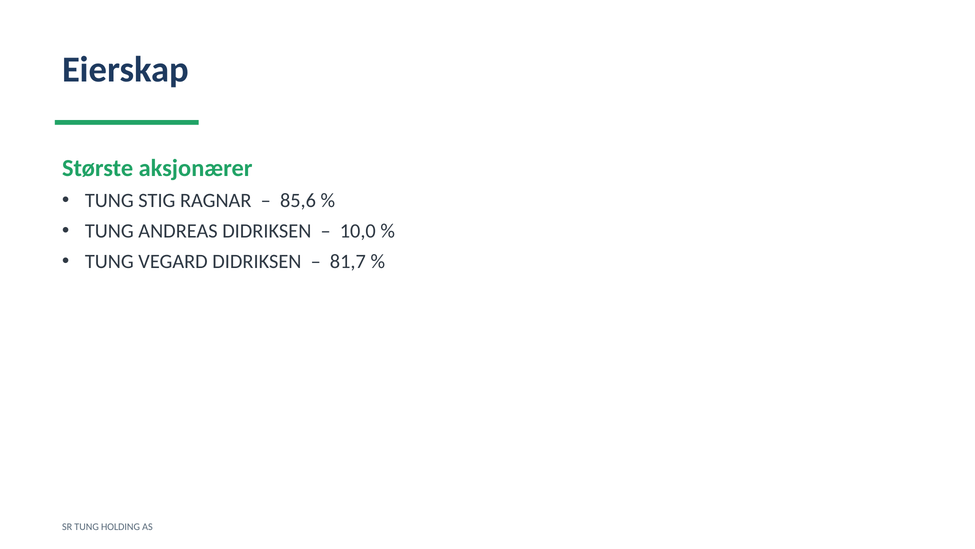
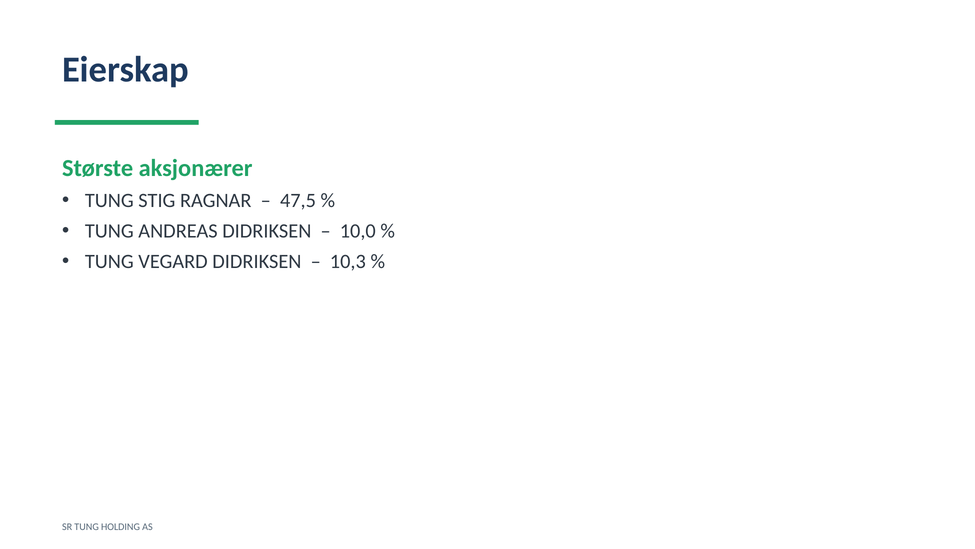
85,6: 85,6 -> 47,5
81,7: 81,7 -> 10,3
